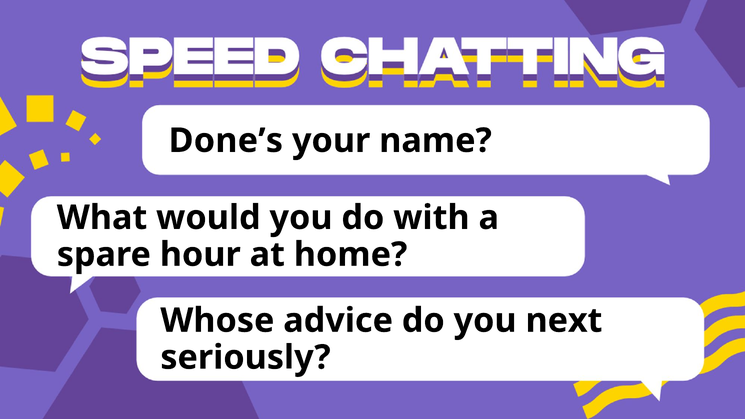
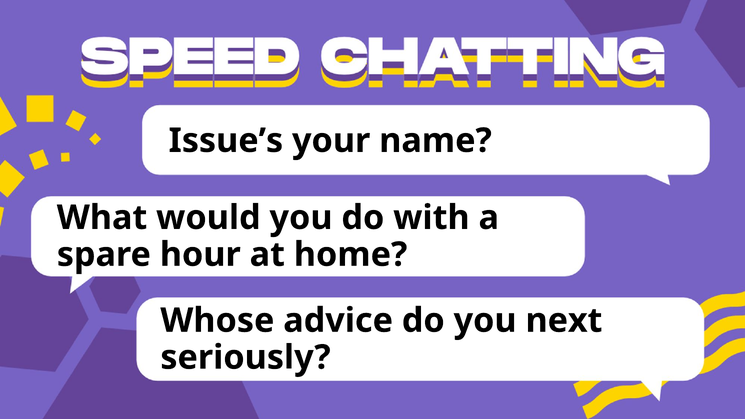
Done’s: Done’s -> Issue’s
